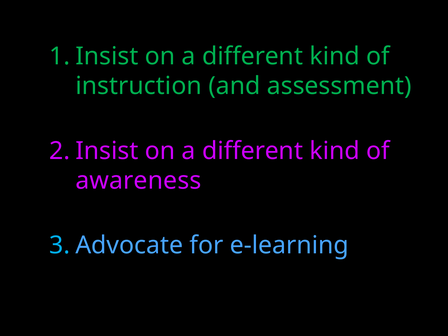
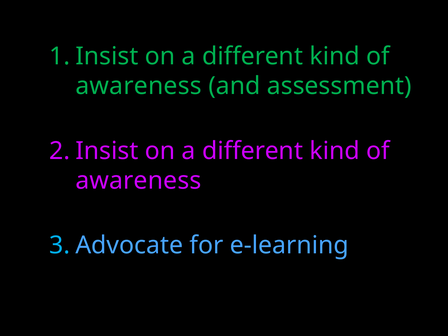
instruction at (139, 86): instruction -> awareness
